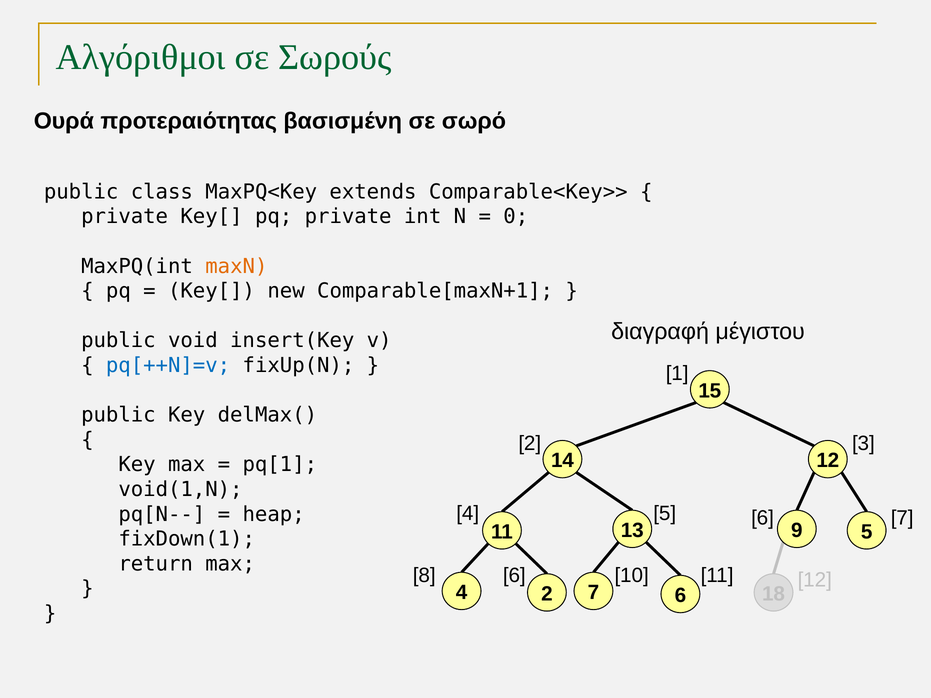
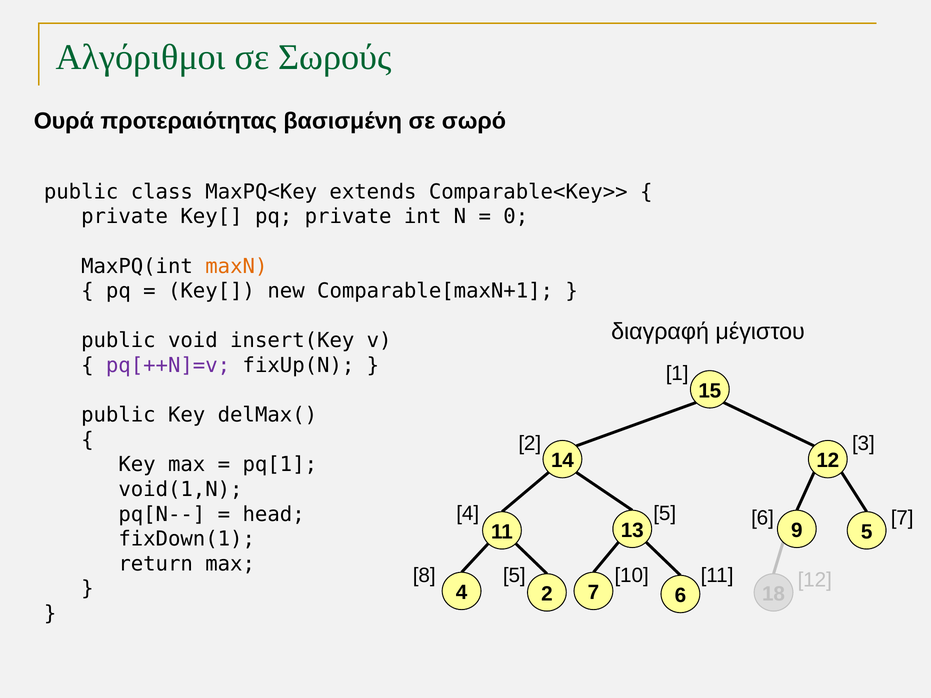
pq[++N]=v colour: blue -> purple
heap: heap -> head
6 at (514, 575): 6 -> 5
